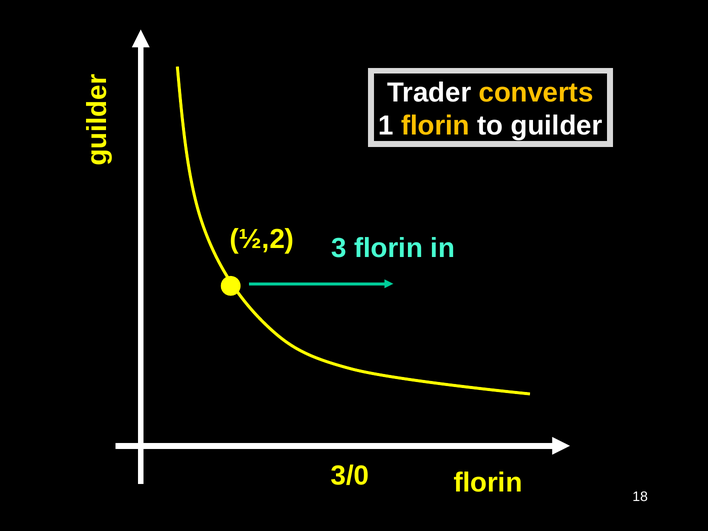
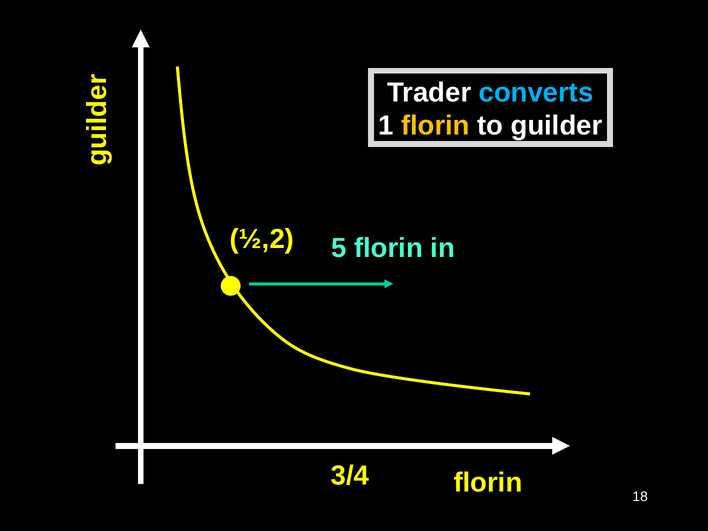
converts colour: yellow -> light blue
3: 3 -> 5
3/0: 3/0 -> 3/4
